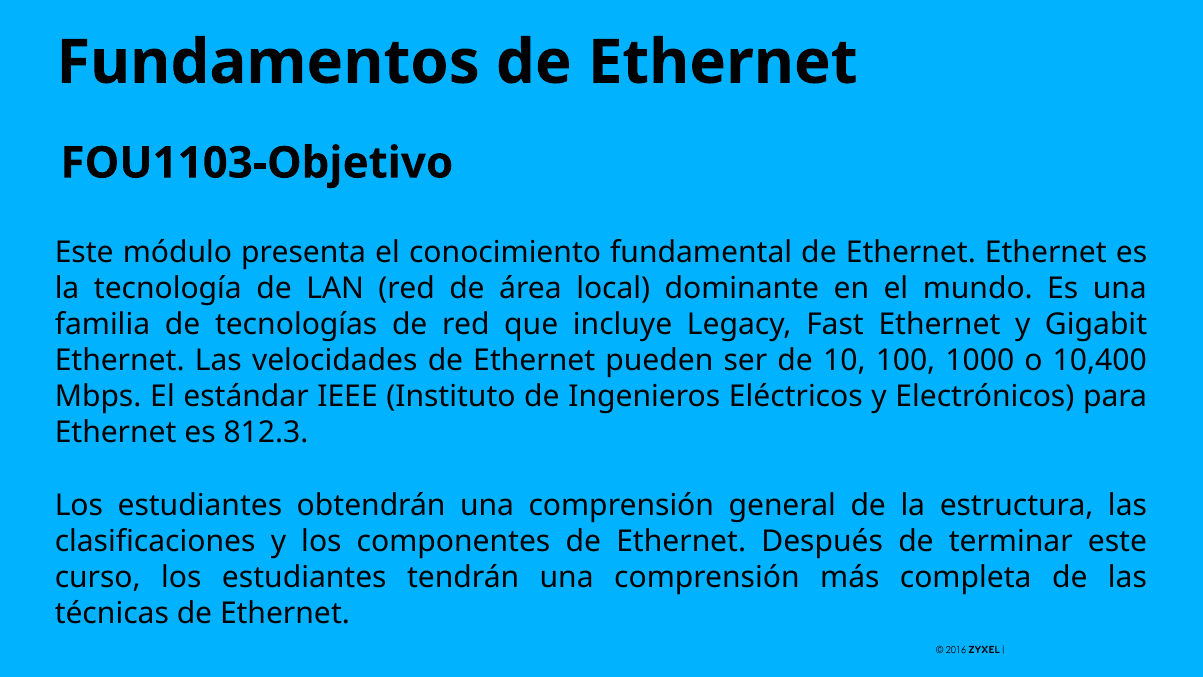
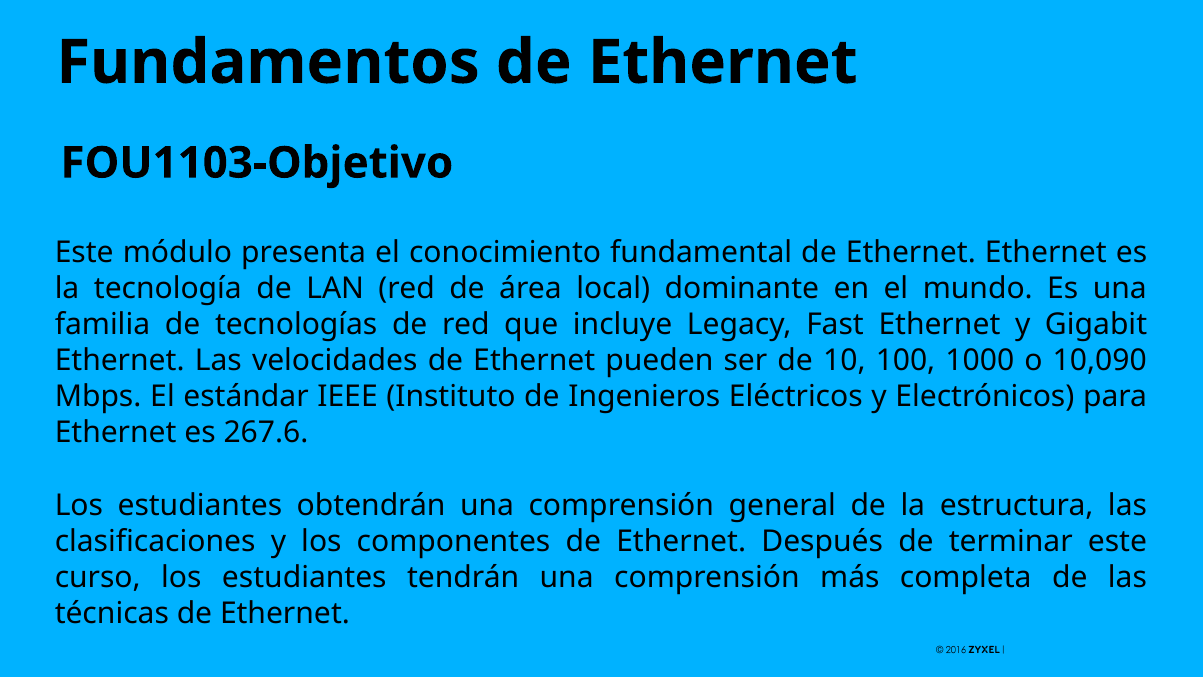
10,400: 10,400 -> 10,090
812.3: 812.3 -> 267.6
